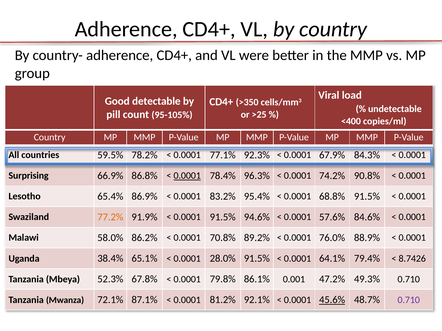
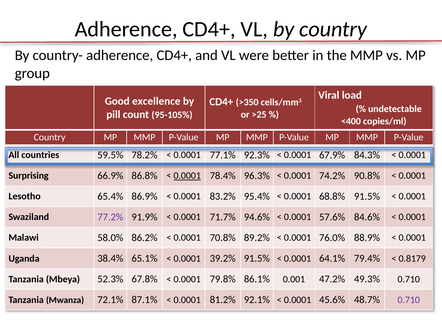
detectable: detectable -> excellence
77.2% colour: orange -> purple
0.0001 91.5%: 91.5% -> 71.7%
28.0%: 28.0% -> 39.2%
8.7426: 8.7426 -> 0.8179
45.6% underline: present -> none
